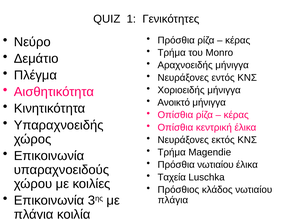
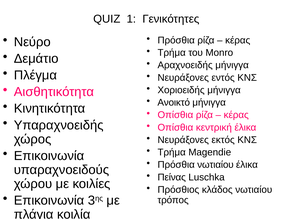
Ταχεία: Ταχεία -> Πείνας
πλάγια at (173, 200): πλάγια -> τρόπος
